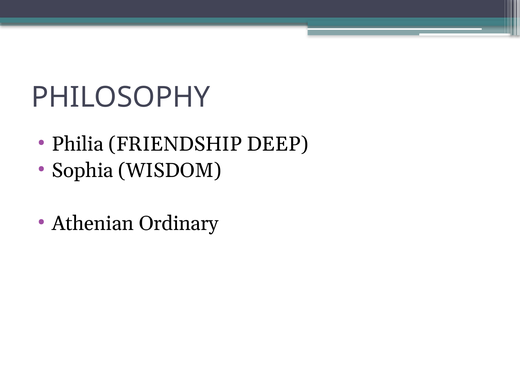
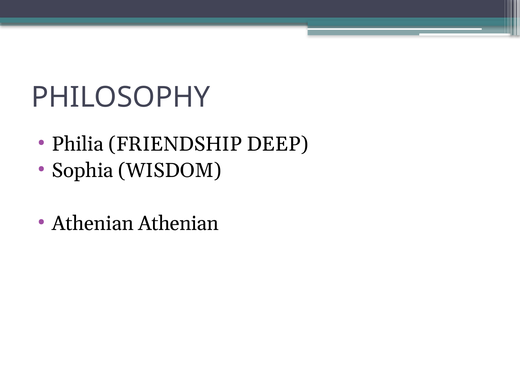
Athenian Ordinary: Ordinary -> Athenian
